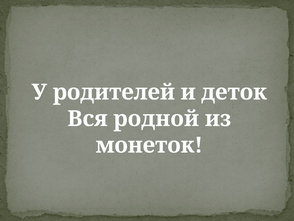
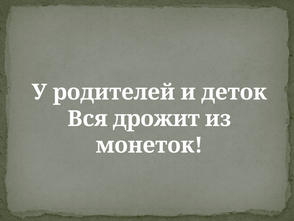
родной: родной -> дрожит
